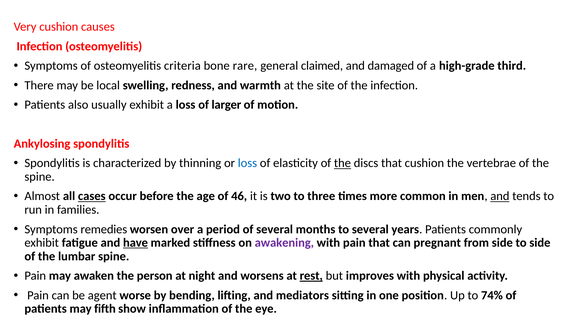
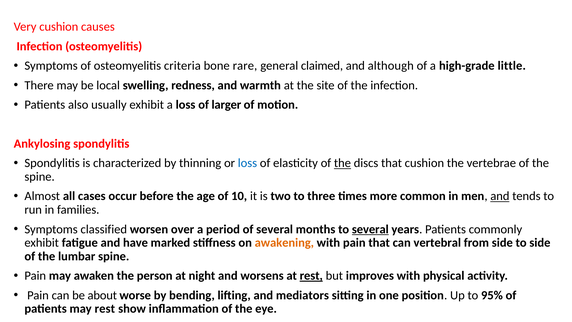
damaged: damaged -> although
third: third -> little
cases underline: present -> none
46: 46 -> 10
remedies: remedies -> classified
several at (370, 229) underline: none -> present
have underline: present -> none
awakening colour: purple -> orange
pregnant: pregnant -> vertebral
agent: agent -> about
74%: 74% -> 95%
may fifth: fifth -> rest
